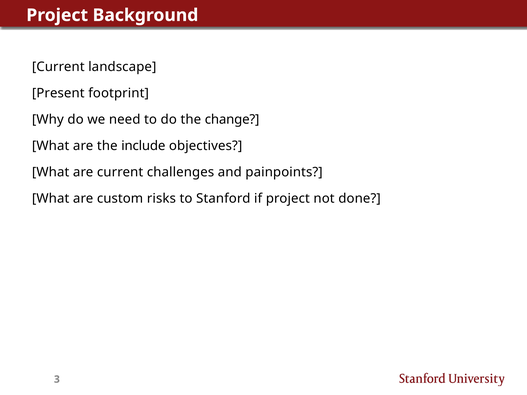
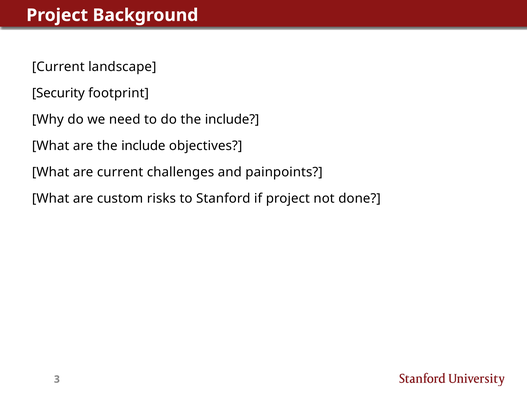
Present: Present -> Security
do the change: change -> include
